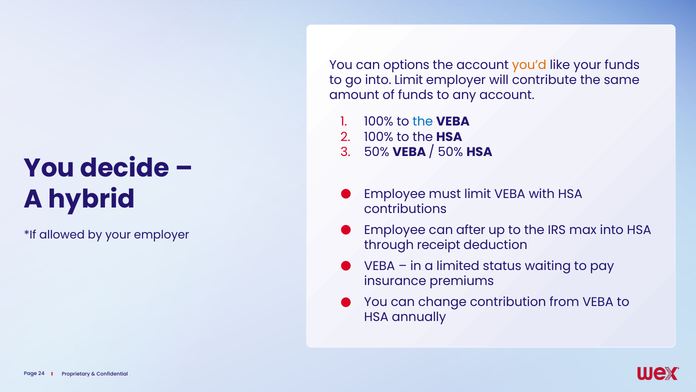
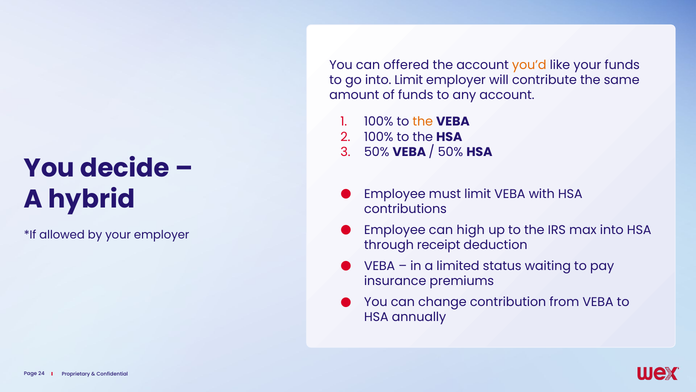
options: options -> offered
the at (423, 122) colour: blue -> orange
after: after -> high
